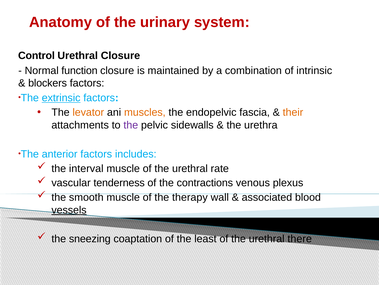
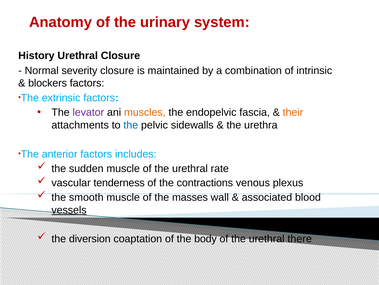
Control: Control -> History
function: function -> severity
extrinsic underline: present -> none
levator colour: orange -> purple
the at (131, 125) colour: purple -> blue
interval: interval -> sudden
therapy: therapy -> masses
sneezing: sneezing -> diversion
least: least -> body
